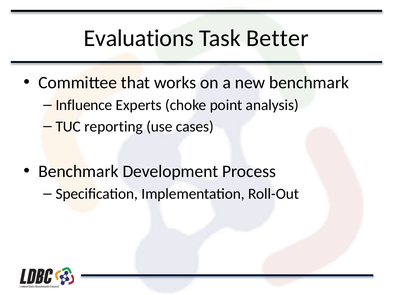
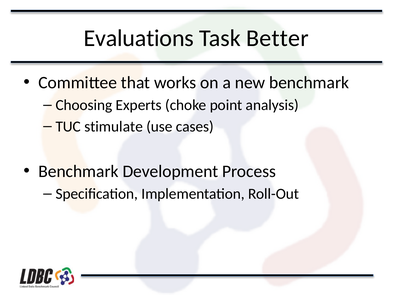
Influence: Influence -> Choosing
reporting: reporting -> stimulate
